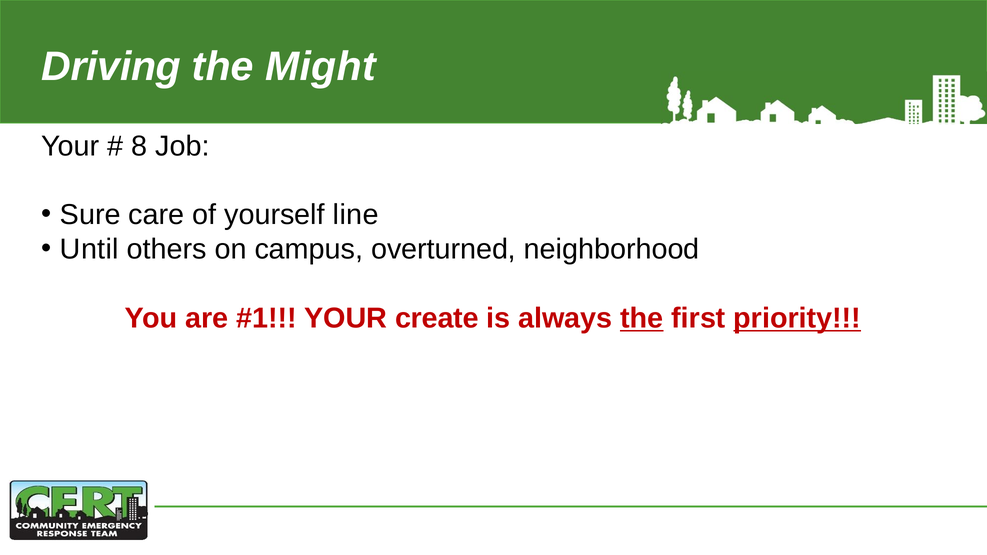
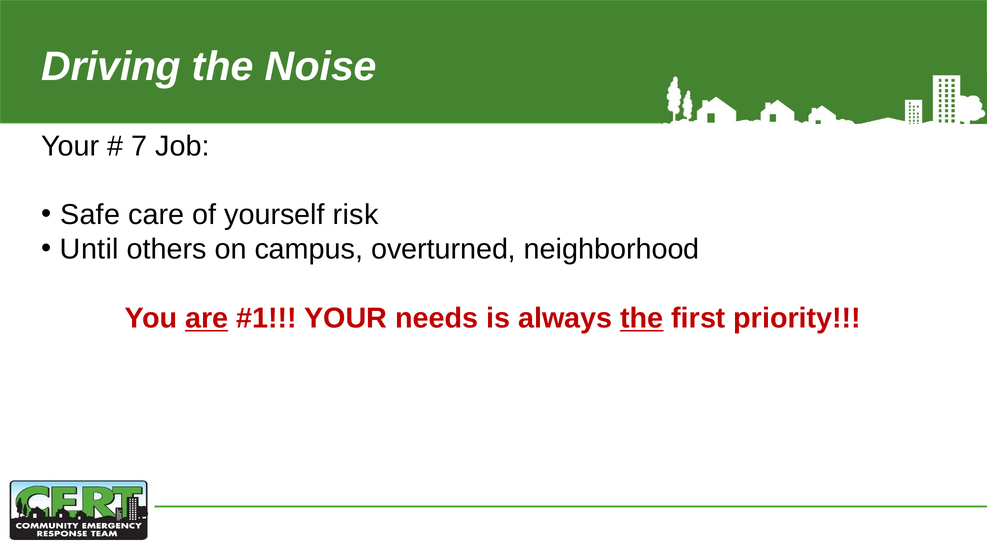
Might: Might -> Noise
8: 8 -> 7
Sure: Sure -> Safe
line: line -> risk
are underline: none -> present
create: create -> needs
priority underline: present -> none
